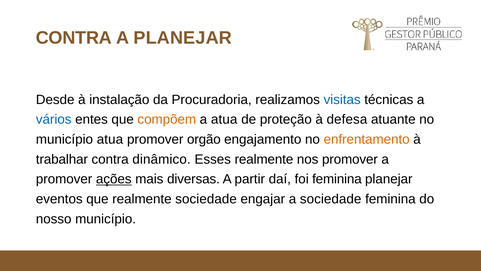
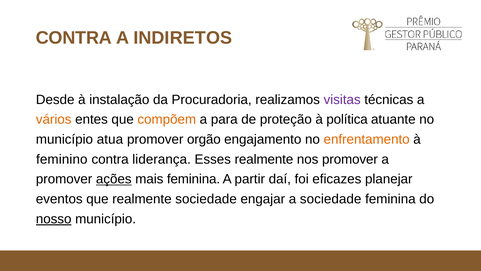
A PLANEJAR: PLANEJAR -> INDIRETOS
visitas colour: blue -> purple
vários colour: blue -> orange
a atua: atua -> para
defesa: defesa -> política
trabalhar: trabalhar -> feminino
dinâmico: dinâmico -> liderança
mais diversas: diversas -> feminina
foi feminina: feminina -> eficazes
nosso underline: none -> present
